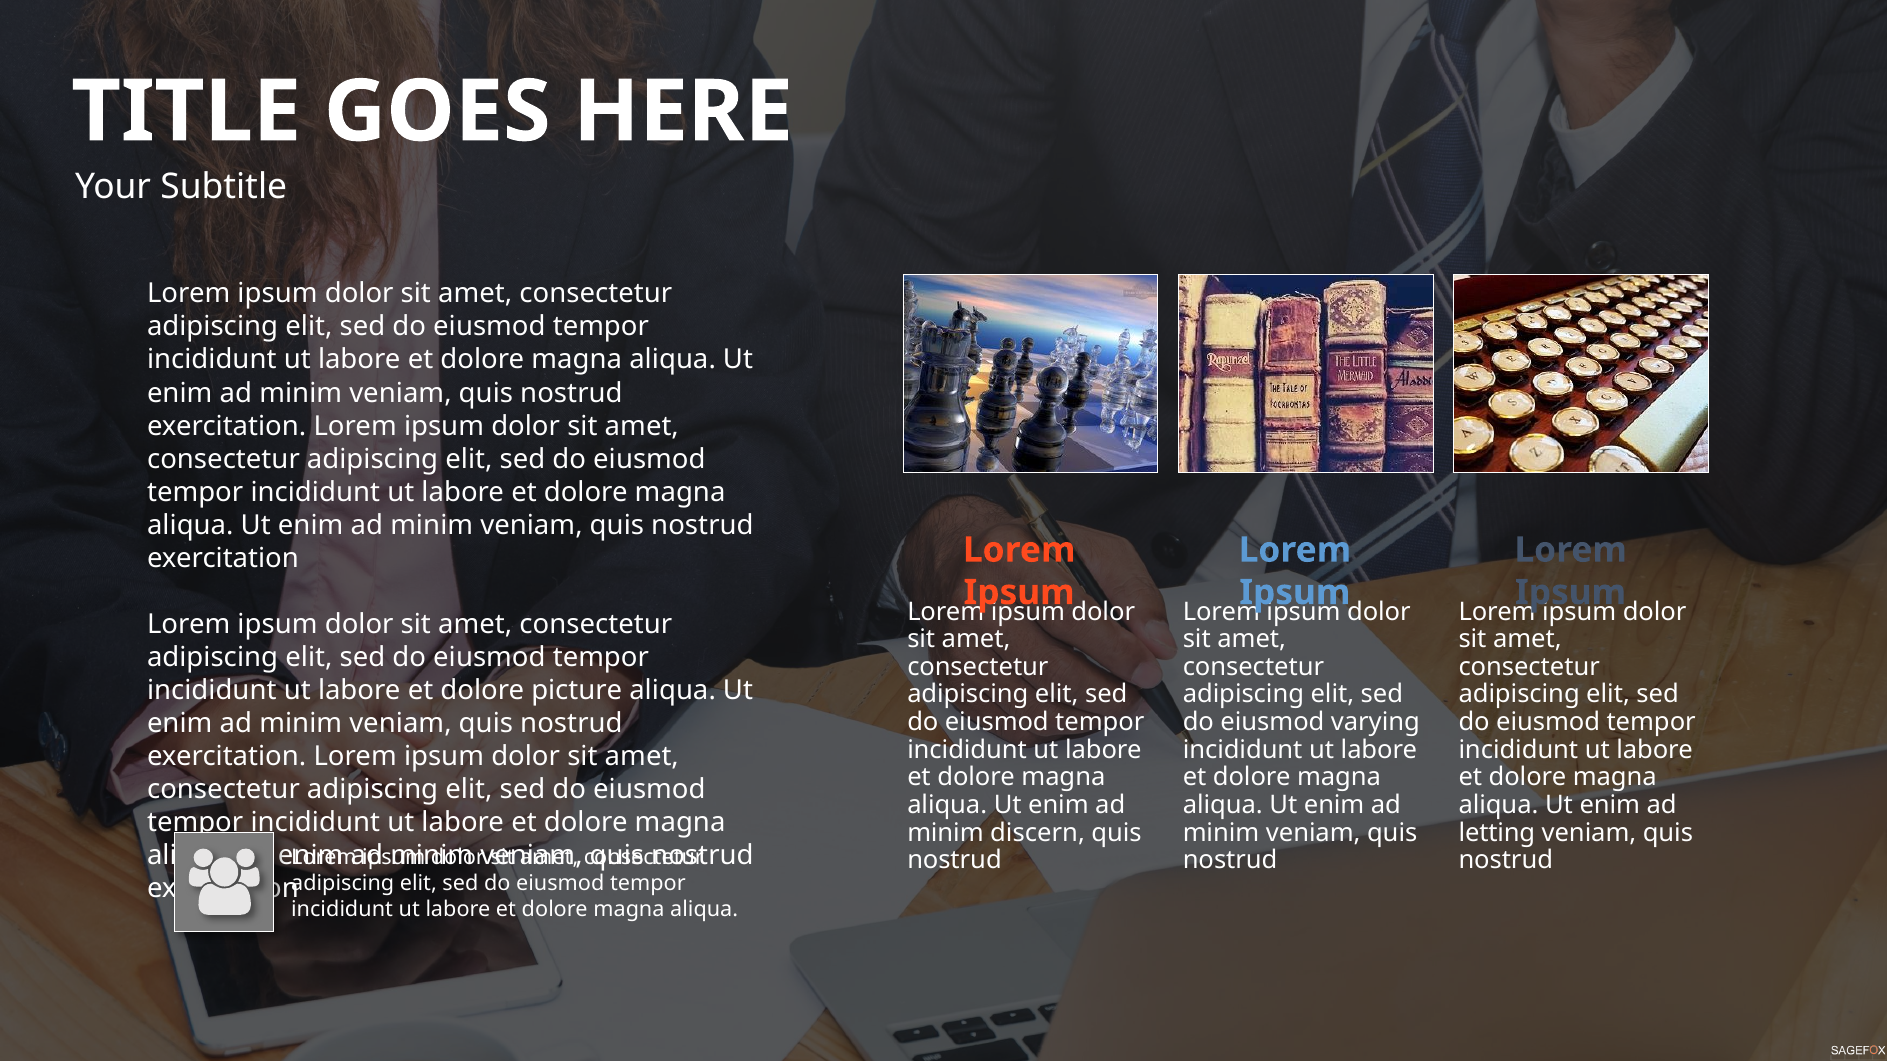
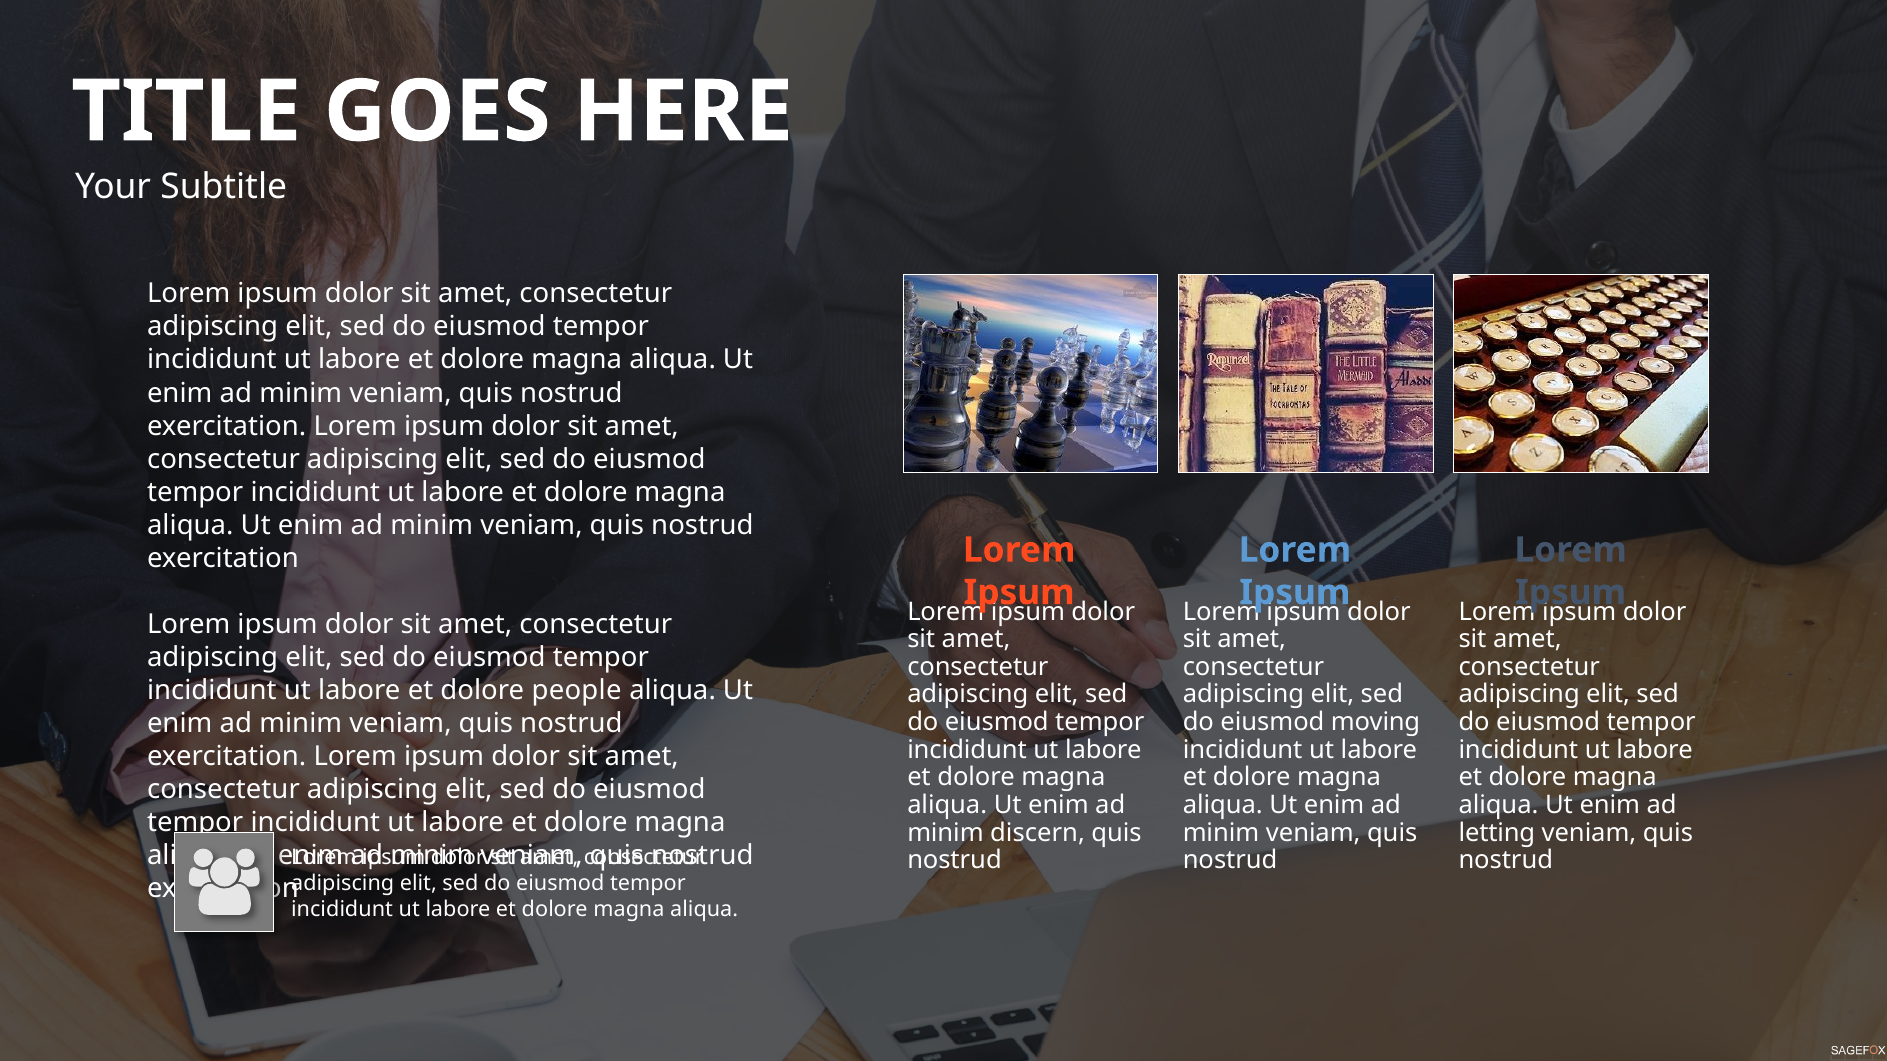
picture: picture -> people
varying: varying -> moving
